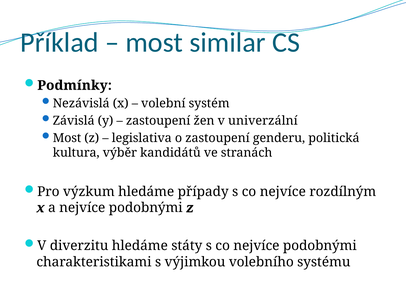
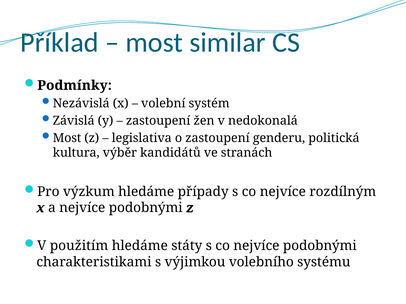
univerzální: univerzální -> nedokonalá
diverzitu: diverzitu -> použitím
